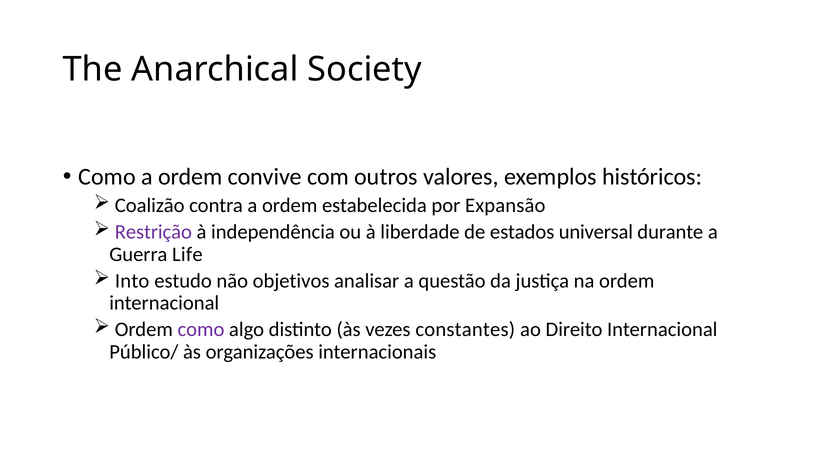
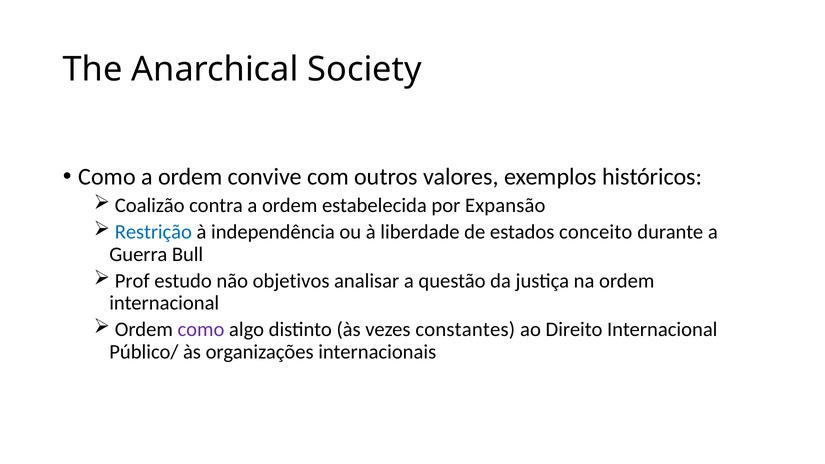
Restrição colour: purple -> blue
universal: universal -> conceito
Life: Life -> Bull
Into: Into -> Prof
